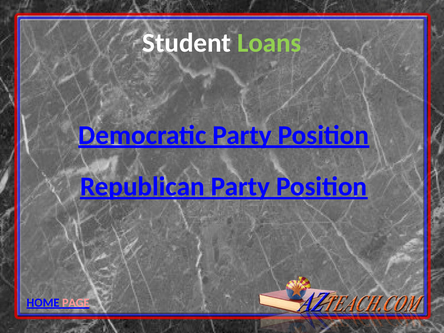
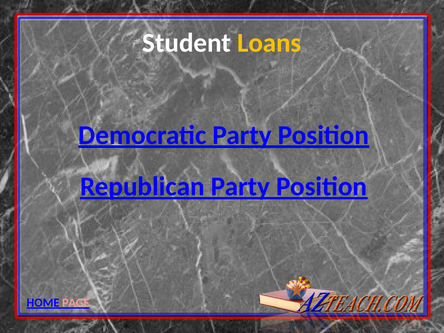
Loans colour: light green -> yellow
